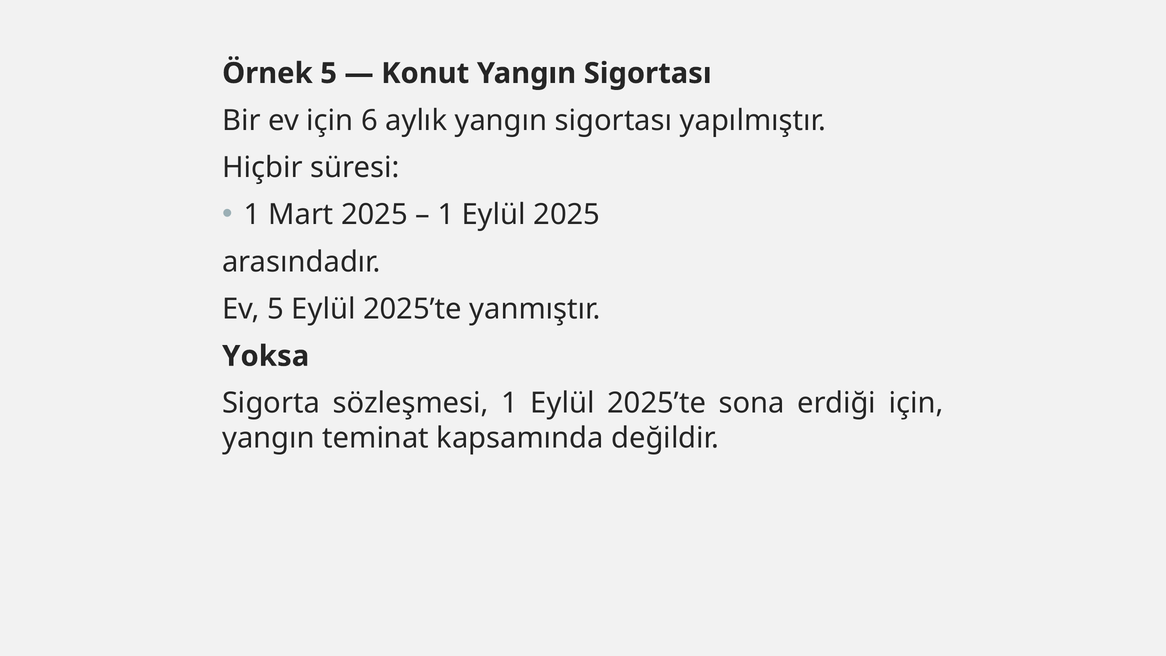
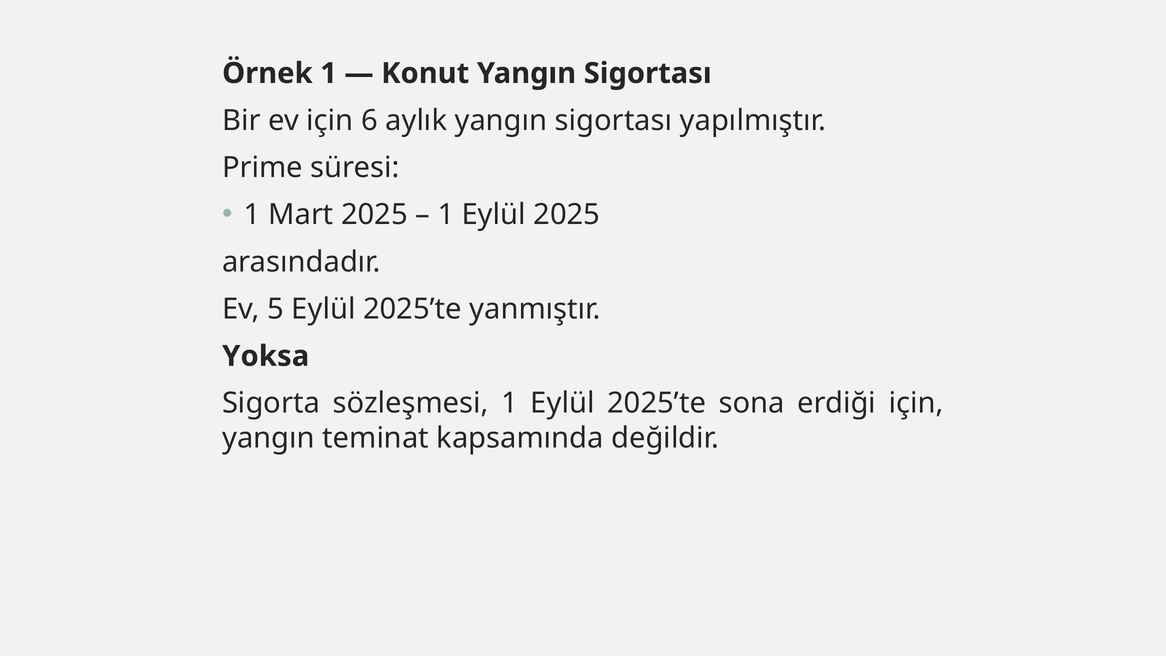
Örnek 5: 5 -> 1
Hiçbir: Hiçbir -> Prime
